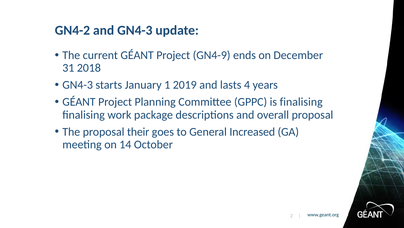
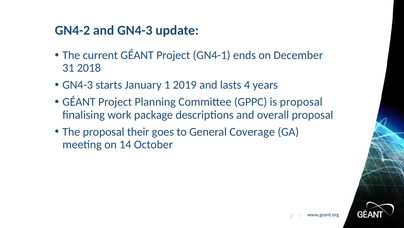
GN4-9: GN4-9 -> GN4-1
is finalising: finalising -> proposal
Increased: Increased -> Coverage
